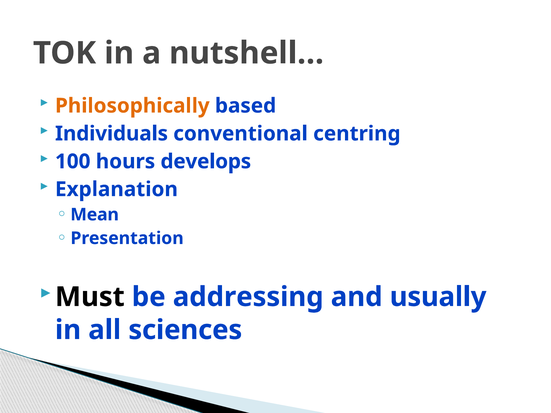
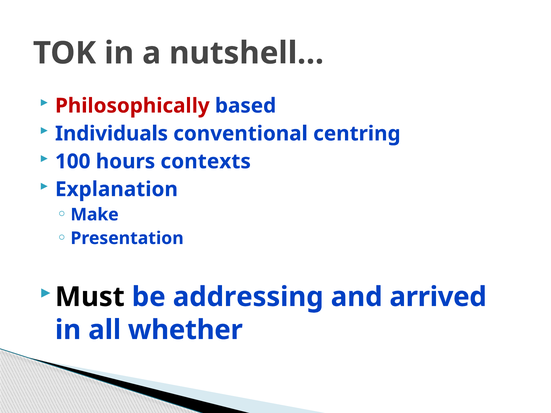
Philosophically colour: orange -> red
develops: develops -> contexts
Mean: Mean -> Make
usually: usually -> arrived
sciences: sciences -> whether
